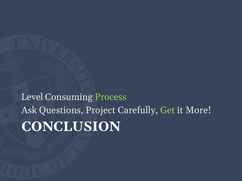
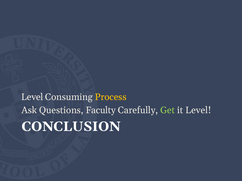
Process colour: light green -> yellow
Project: Project -> Faculty
it More: More -> Level
